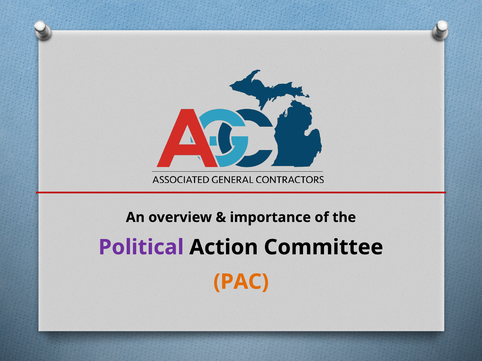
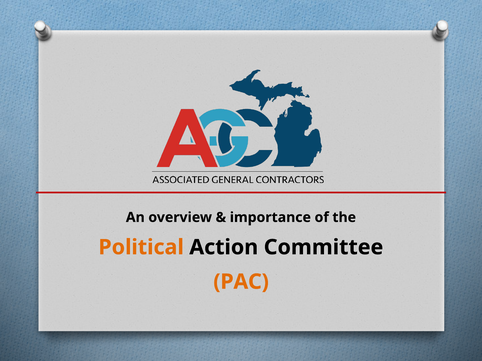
Political colour: purple -> orange
